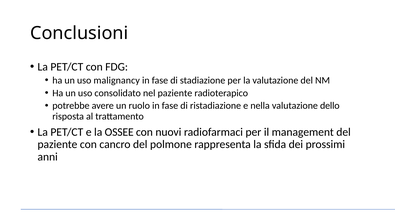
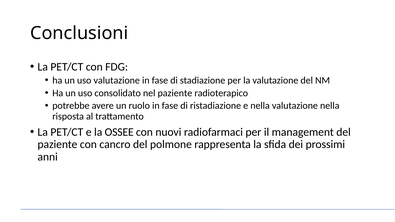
uso malignancy: malignancy -> valutazione
valutazione dello: dello -> nella
